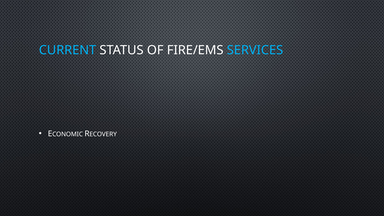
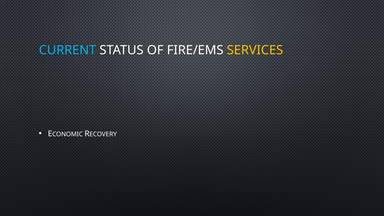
SERVICES colour: light blue -> yellow
